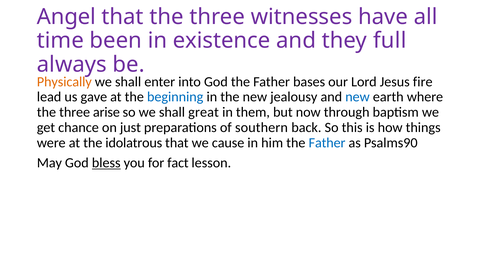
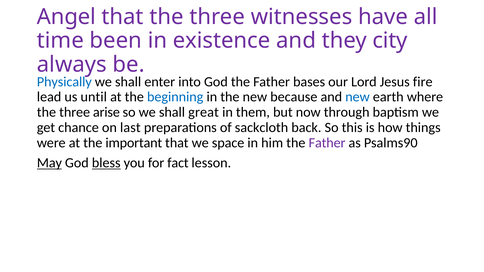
full: full -> city
Physically colour: orange -> blue
gave: gave -> until
jealousy: jealousy -> because
just: just -> last
southern: southern -> sackcloth
idolatrous: idolatrous -> important
cause: cause -> space
Father at (327, 143) colour: blue -> purple
May underline: none -> present
